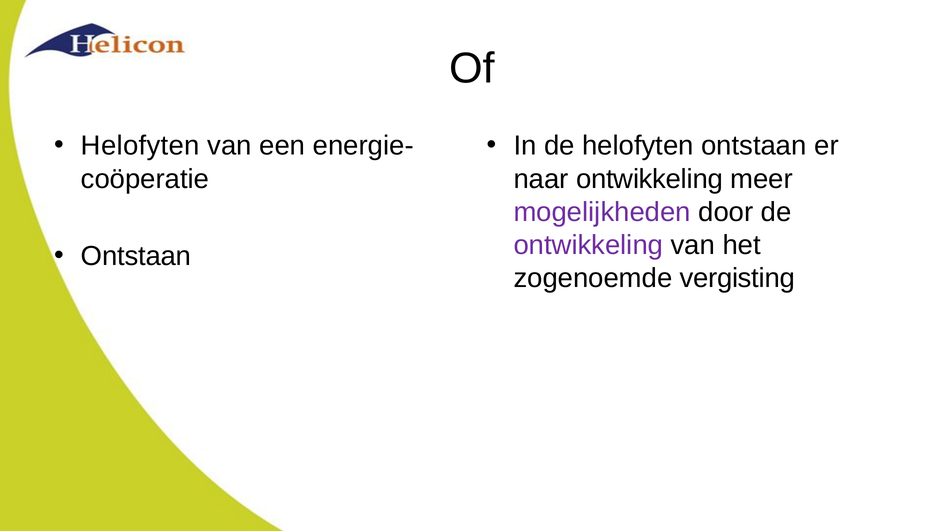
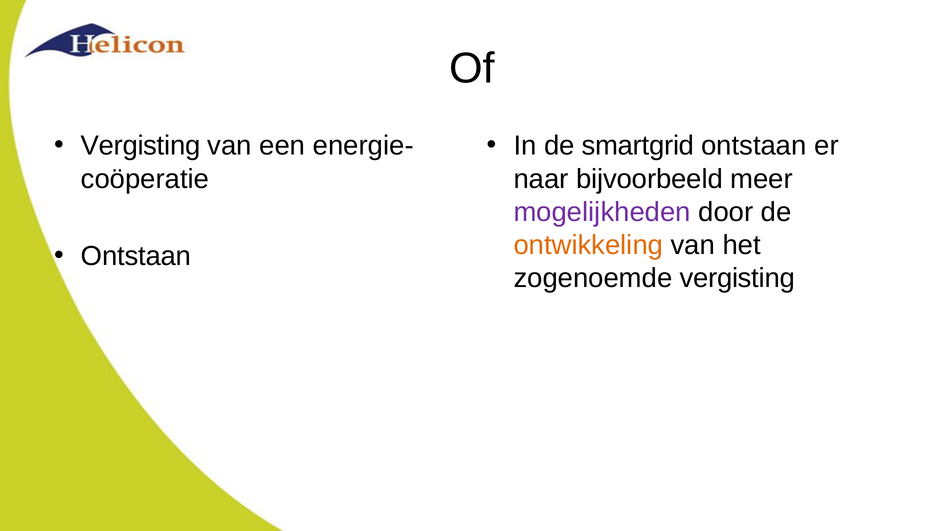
Helofyten at (140, 146): Helofyten -> Vergisting
de helofyten: helofyten -> smartgrid
naar ontwikkeling: ontwikkeling -> bijvoorbeeld
ontwikkeling at (588, 245) colour: purple -> orange
